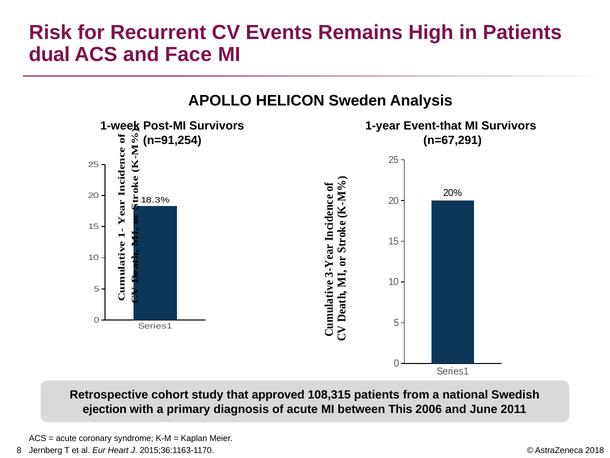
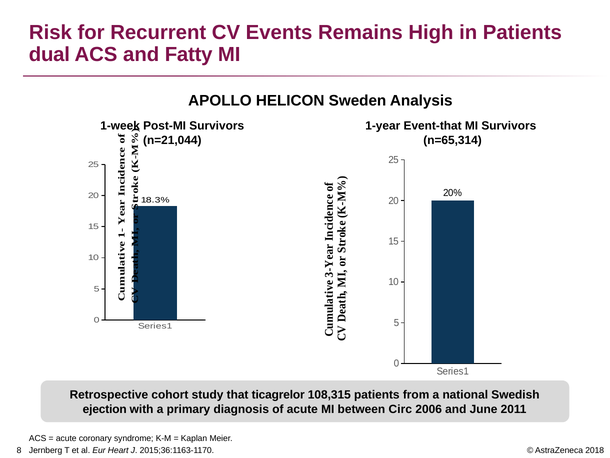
Face: Face -> Fatty
n=91,254: n=91,254 -> n=21,044
n=67,291: n=67,291 -> n=65,314
approved: approved -> ticagrelor
This: This -> Circ
